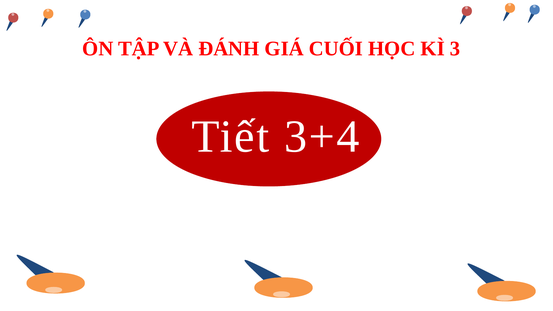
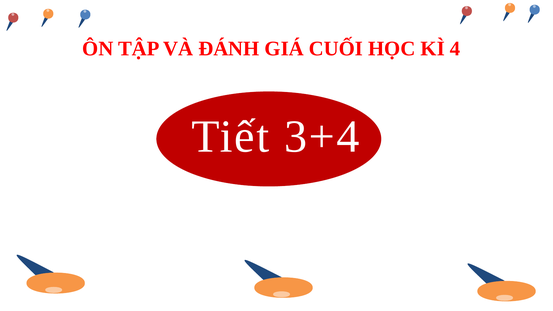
3: 3 -> 4
